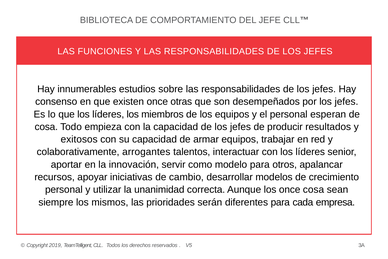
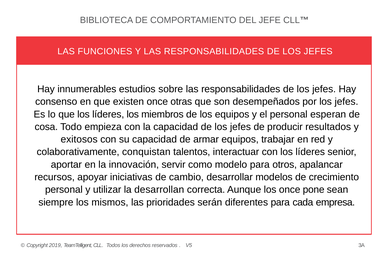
arrogantes: arrogantes -> conquistan
unanimidad: unanimidad -> desarrollan
once cosa: cosa -> pone
